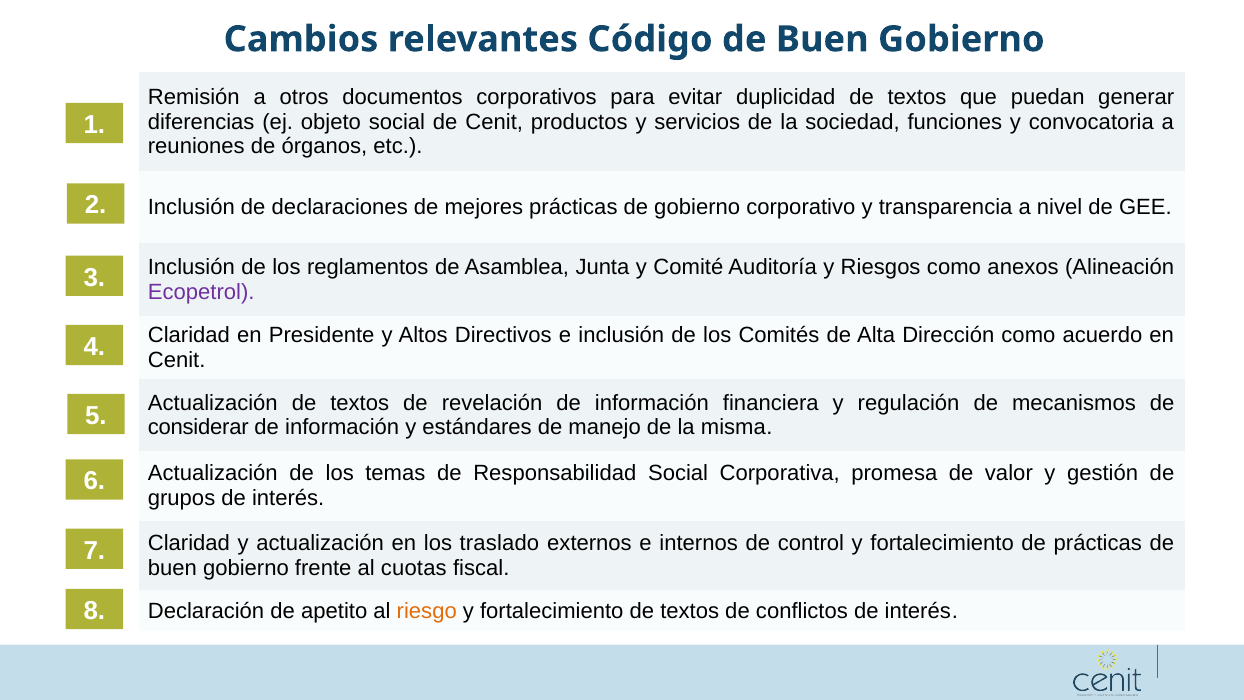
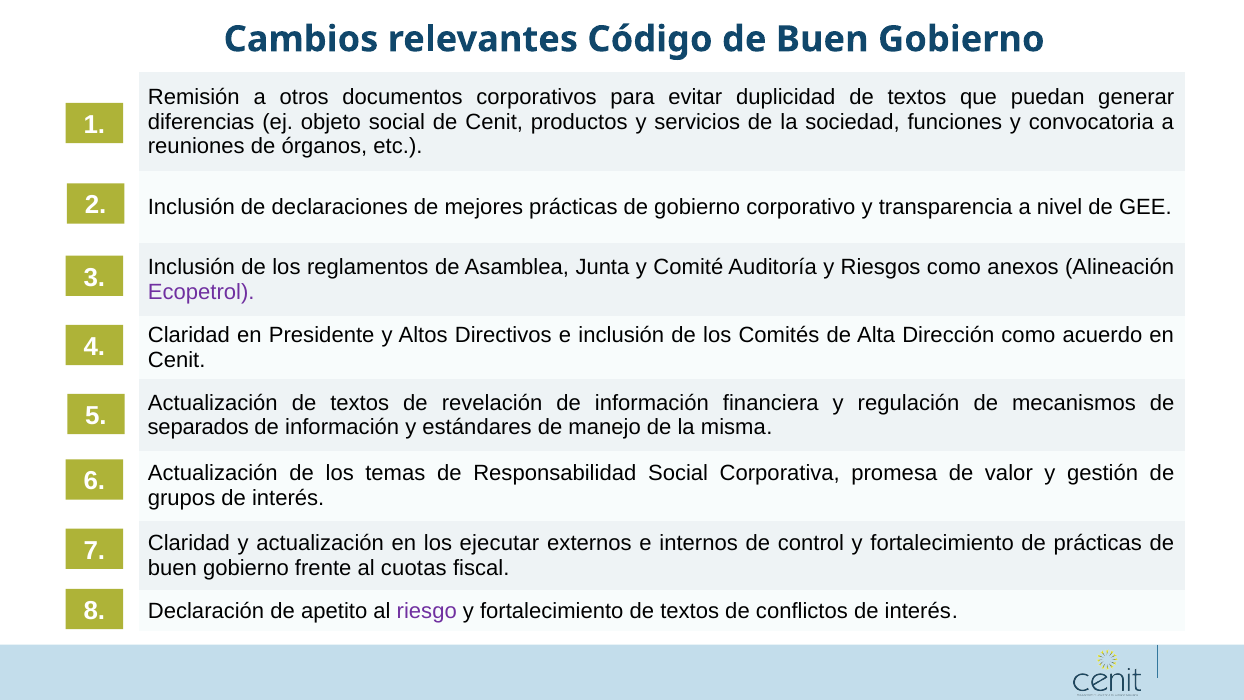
considerar: considerar -> separados
traslado: traslado -> ejecutar
riesgo colour: orange -> purple
